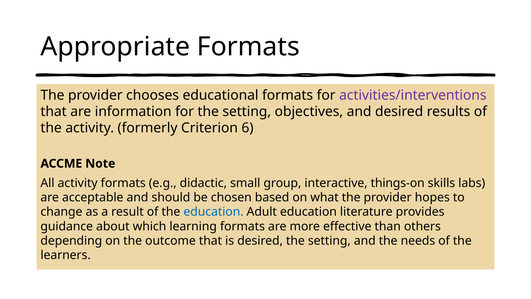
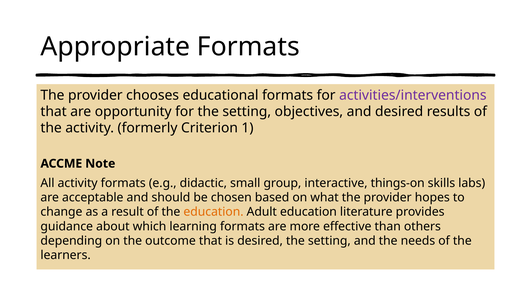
information: information -> opportunity
6: 6 -> 1
education at (213, 212) colour: blue -> orange
